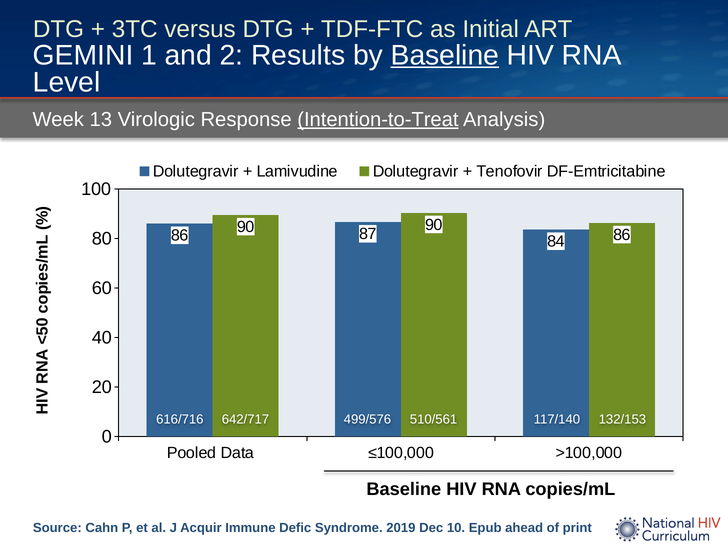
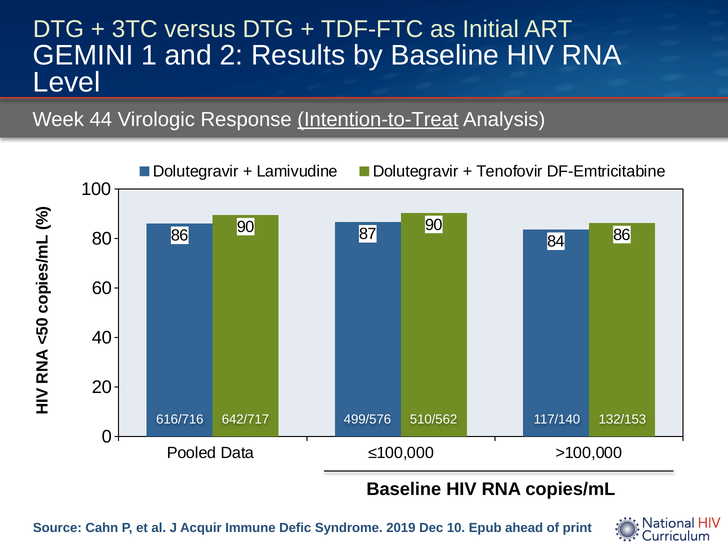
Baseline at (445, 55) underline: present -> none
13: 13 -> 44
510/561: 510/561 -> 510/562
